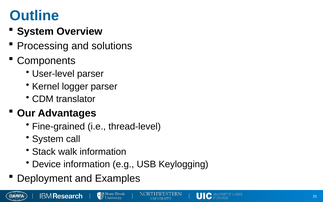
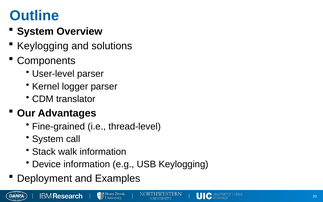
Processing at (43, 46): Processing -> Keylogging
